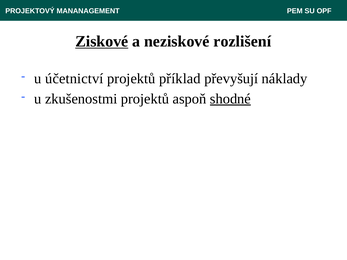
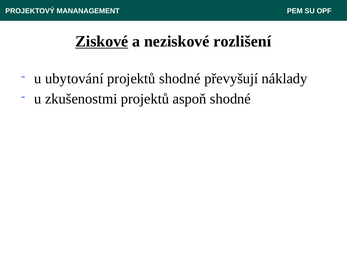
účetnictví: účetnictví -> ubytování
projektů příklad: příklad -> shodné
shodné at (230, 99) underline: present -> none
